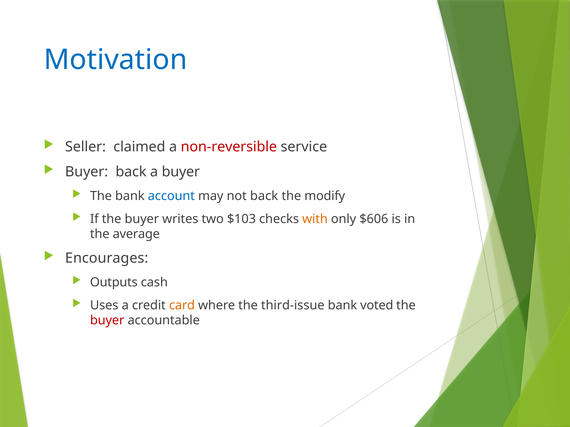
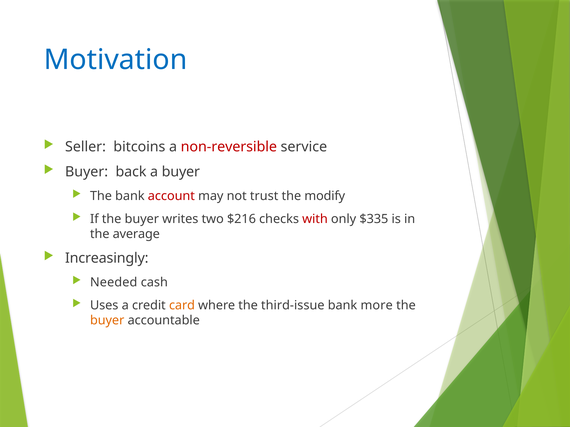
claimed: claimed -> bitcoins
account colour: blue -> red
not back: back -> trust
$103: $103 -> $216
with colour: orange -> red
$606: $606 -> $335
Encourages: Encourages -> Increasingly
Outputs: Outputs -> Needed
voted: voted -> more
buyer at (107, 321) colour: red -> orange
